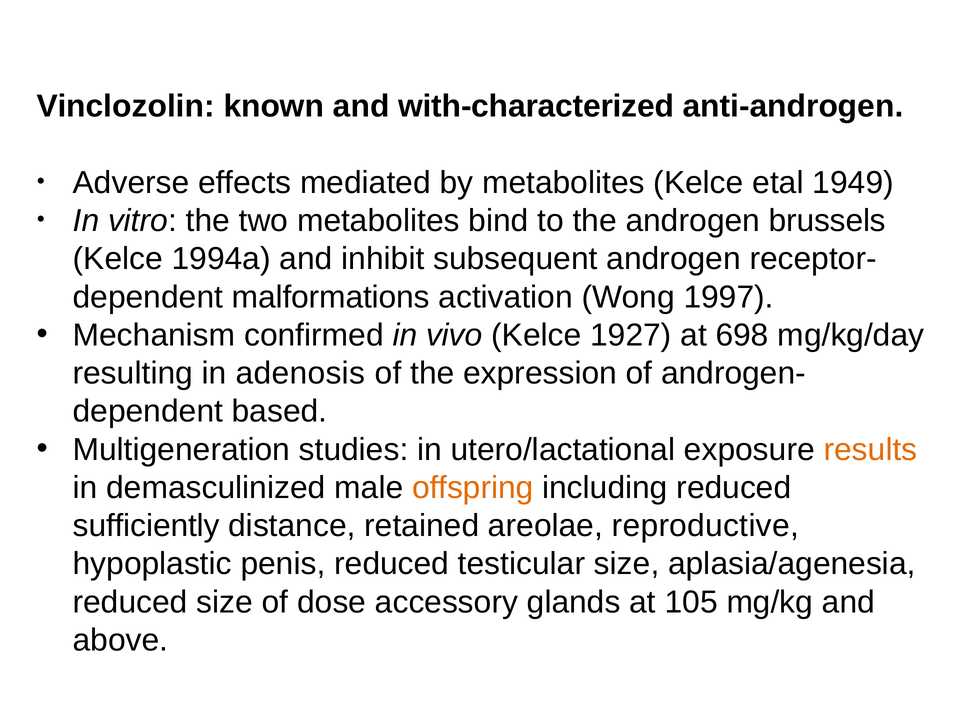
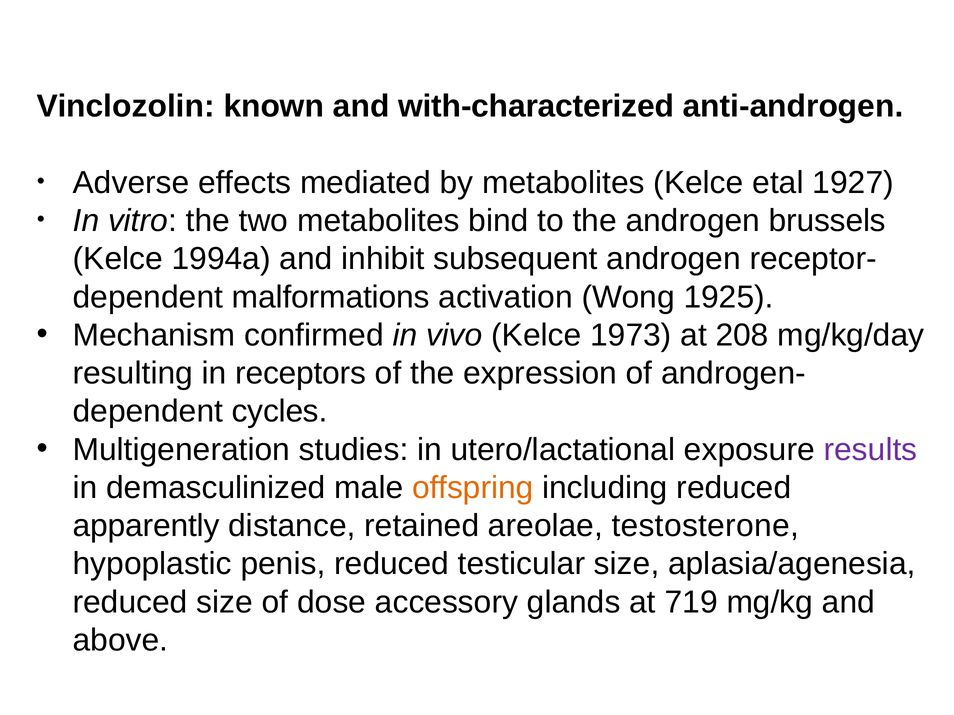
1949: 1949 -> 1927
1997: 1997 -> 1925
1927: 1927 -> 1973
698: 698 -> 208
adenosis: adenosis -> receptors
based: based -> cycles
results colour: orange -> purple
sufficiently: sufficiently -> apparently
reproductive: reproductive -> testosterone
105: 105 -> 719
